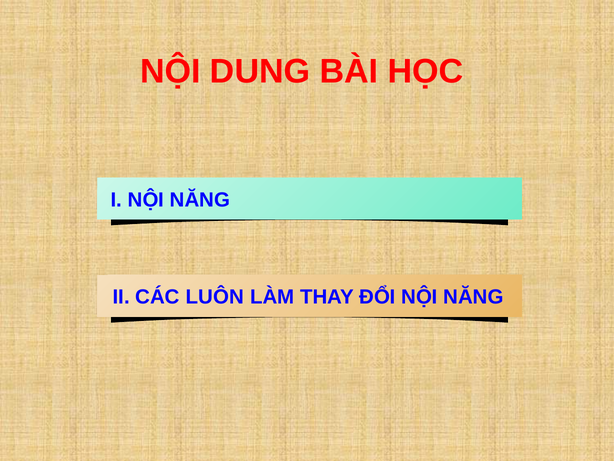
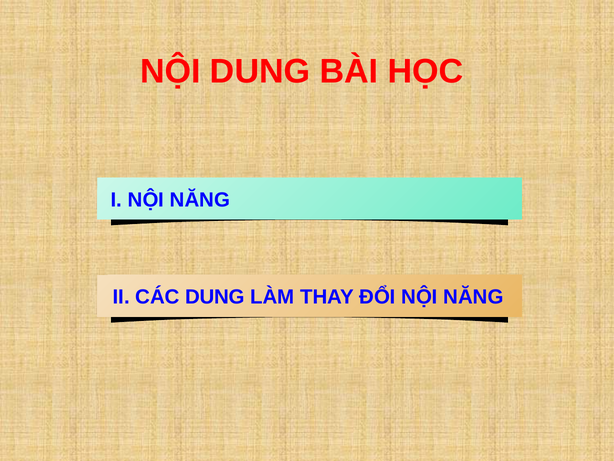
CÁC LUÔN: LUÔN -> DUNG
